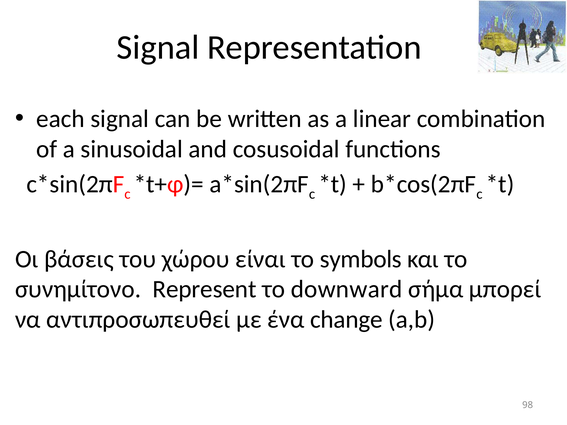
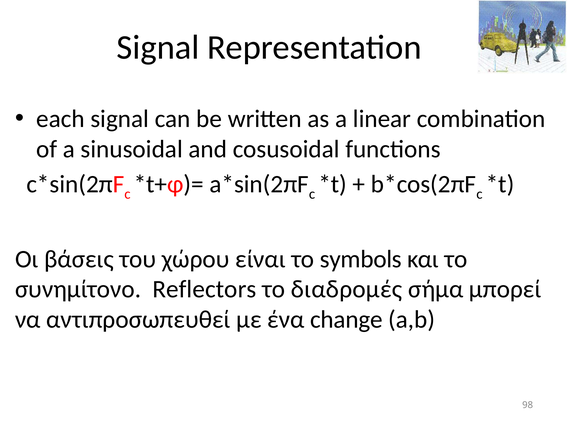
Represent: Represent -> Reflectors
downward: downward -> διαδρομές
